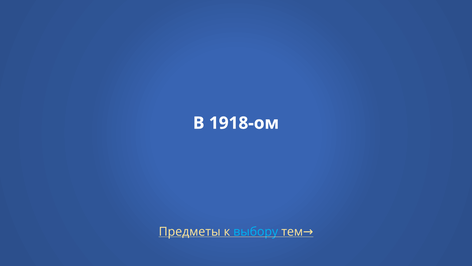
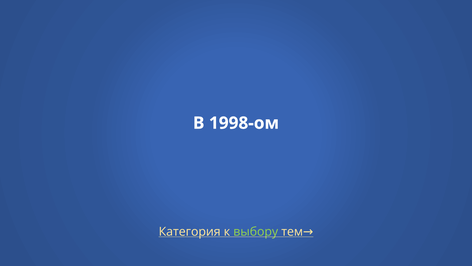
1918-ом: 1918-ом -> 1998-ом
Предметы: Предметы -> Категория
выбору colour: light blue -> light green
